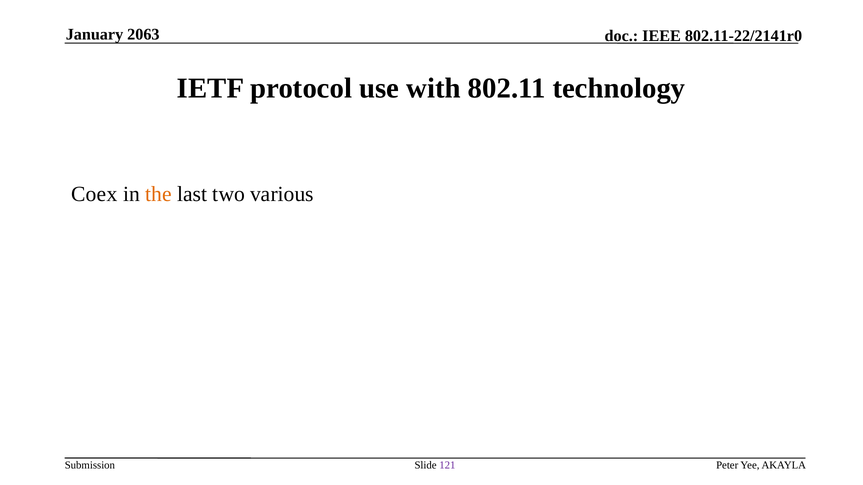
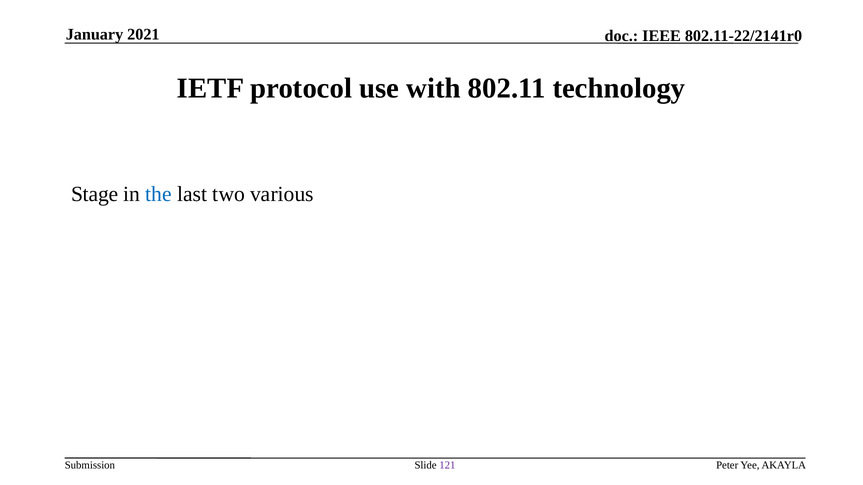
2063: 2063 -> 2021
Coex: Coex -> Stage
the colour: orange -> blue
